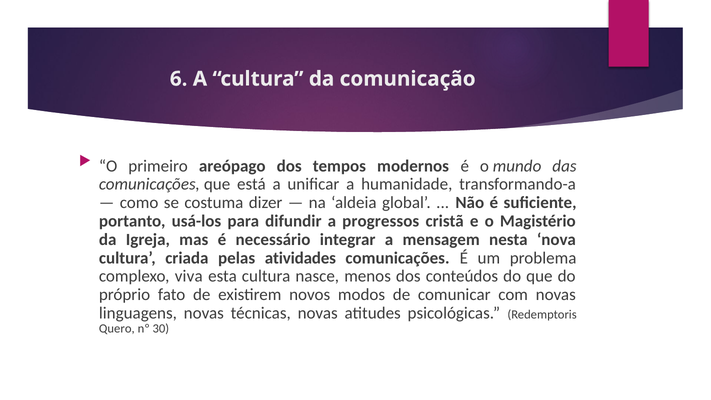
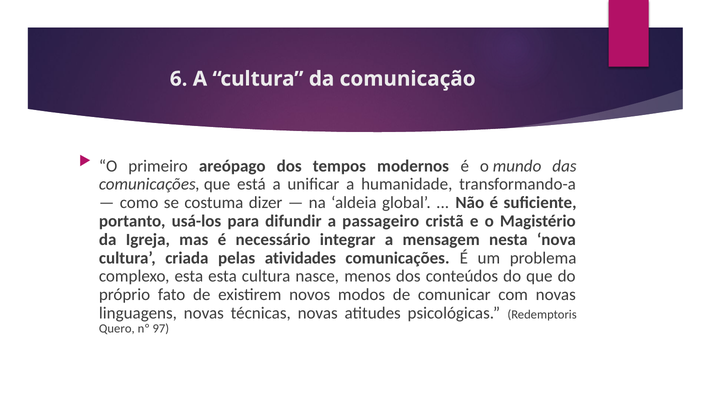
progressos: progressos -> passageiro
complexo viva: viva -> esta
30: 30 -> 97
